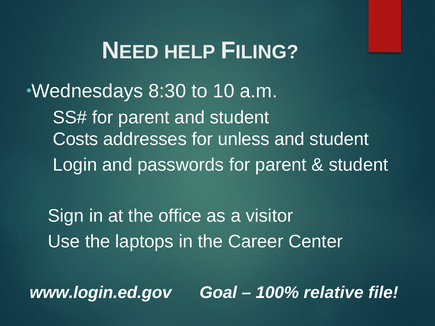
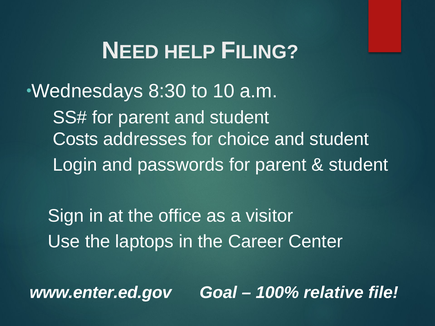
unless: unless -> choice
www.login.ed.gov: www.login.ed.gov -> www.enter.ed.gov
